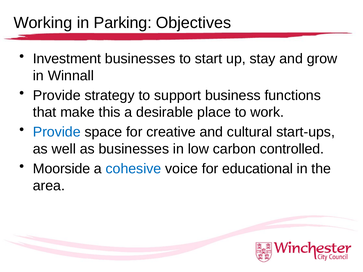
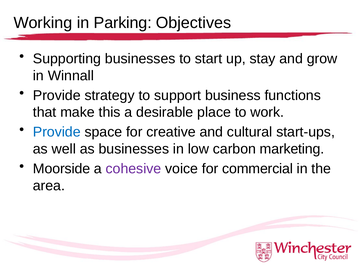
Investment: Investment -> Supporting
controlled: controlled -> marketing
cohesive colour: blue -> purple
educational: educational -> commercial
